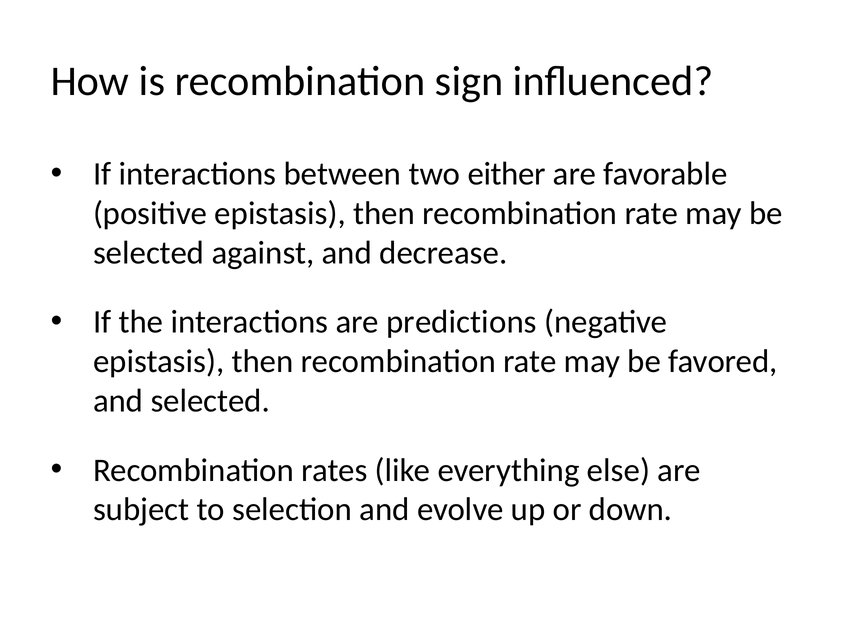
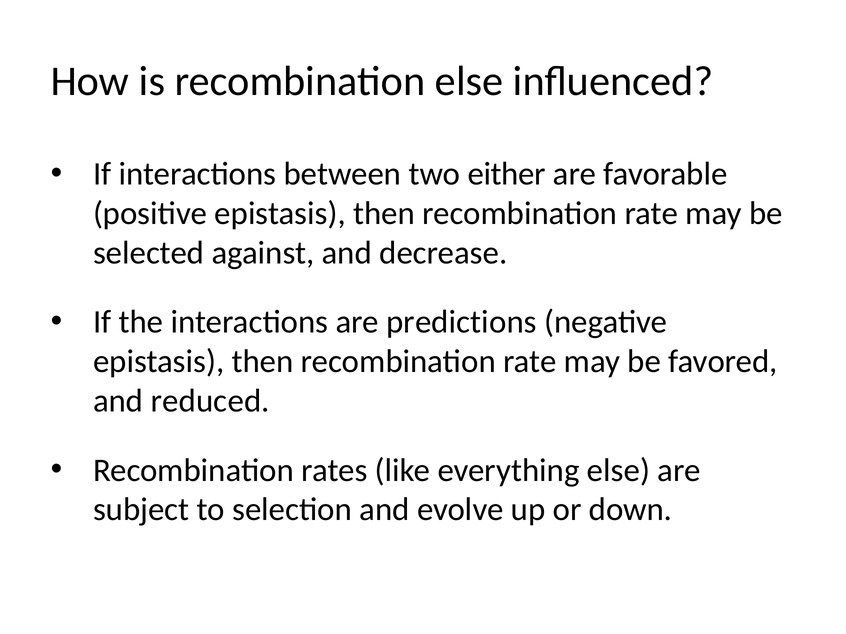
recombination sign: sign -> else
and selected: selected -> reduced
